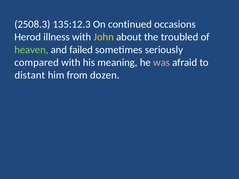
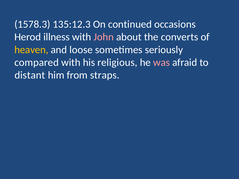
2508.3: 2508.3 -> 1578.3
John colour: yellow -> pink
troubled: troubled -> converts
heaven colour: light green -> yellow
failed: failed -> loose
meaning: meaning -> religious
dozen: dozen -> straps
